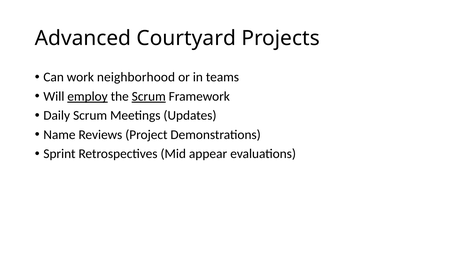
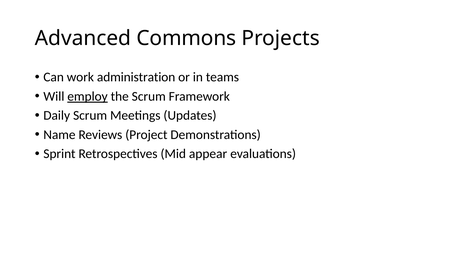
Courtyard: Courtyard -> Commons
neighborhood: neighborhood -> administration
Scrum at (149, 96) underline: present -> none
